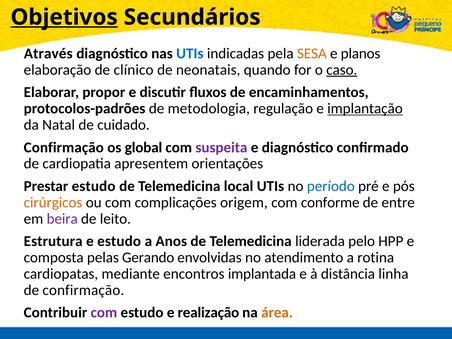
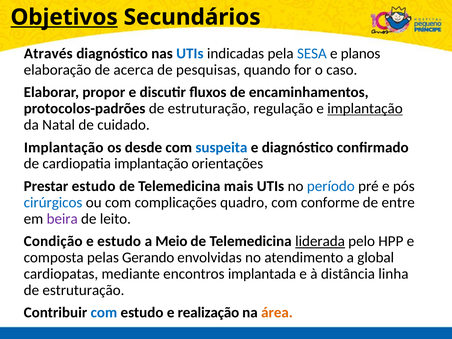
SESA colour: orange -> blue
clínico: clínico -> acerca
neonatais: neonatais -> pesquisas
caso underline: present -> none
protocolos-padrões de metodologia: metodologia -> estruturação
Confirmação at (64, 147): Confirmação -> Implantação
global: global -> desde
suspeita colour: purple -> blue
cardiopatia apresentem: apresentem -> implantação
local: local -> mais
cirúrgicos colour: orange -> blue
origem: origem -> quadro
Estrutura: Estrutura -> Condição
Anos: Anos -> Meio
liderada underline: none -> present
rotina: rotina -> global
confirmação at (83, 290): confirmação -> estruturação
com at (104, 313) colour: purple -> blue
